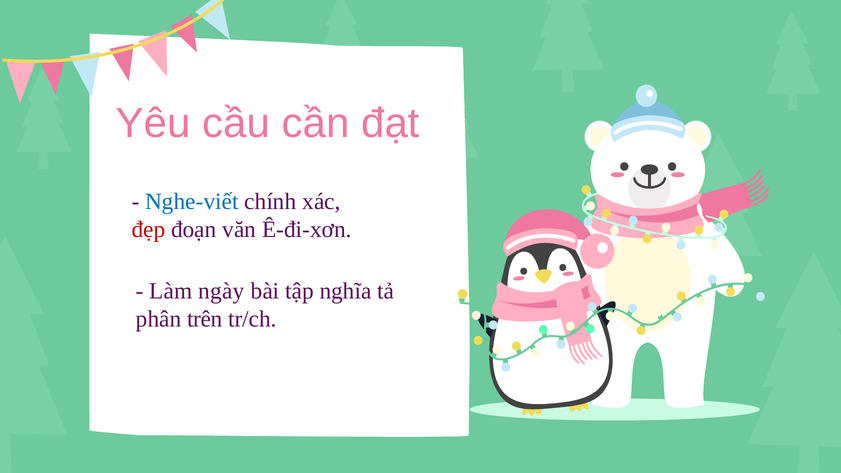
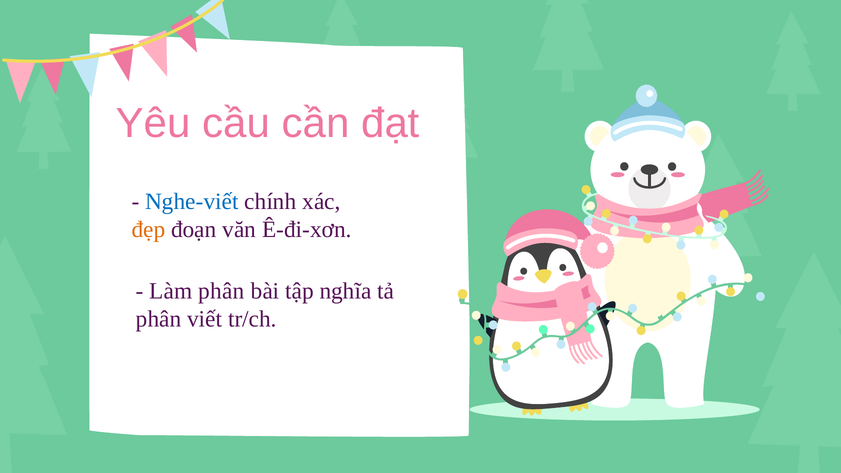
đẹp colour: red -> orange
Làm ngày: ngày -> phân
trên: trên -> viết
